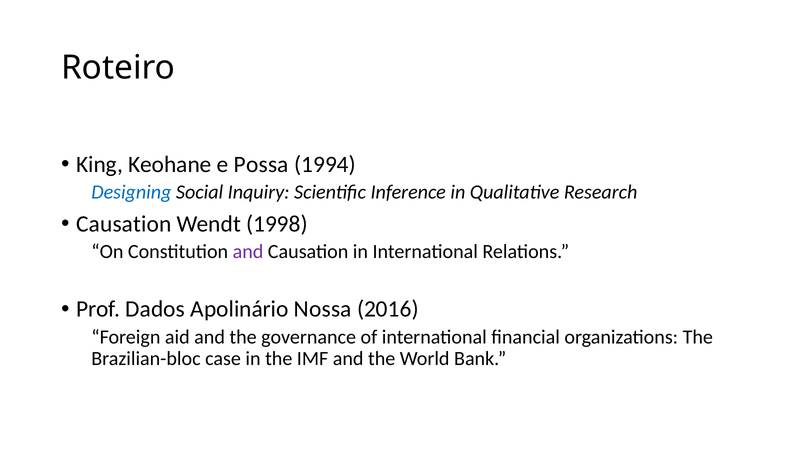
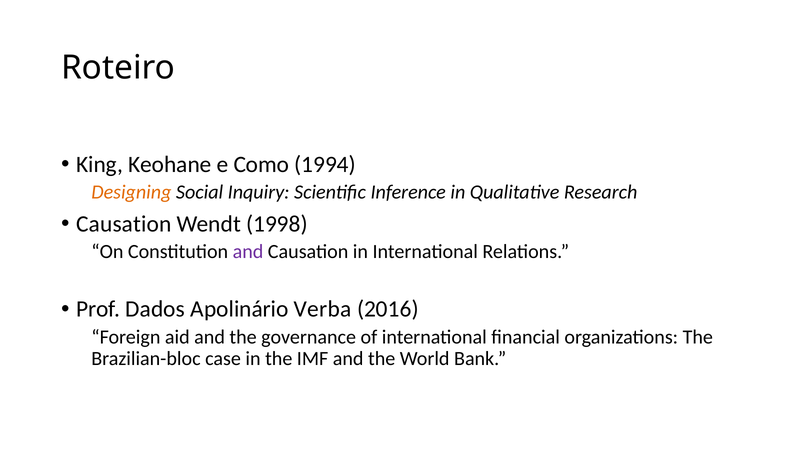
Possa: Possa -> Como
Designing colour: blue -> orange
Nossa: Nossa -> Verba
